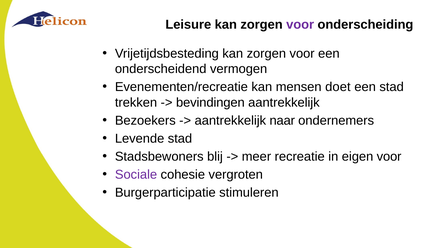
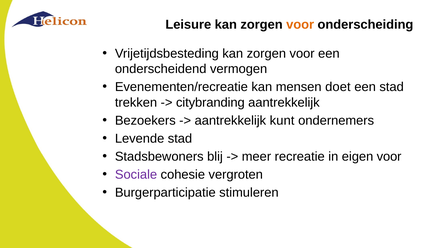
voor at (300, 25) colour: purple -> orange
bevindingen: bevindingen -> citybranding
naar: naar -> kunt
